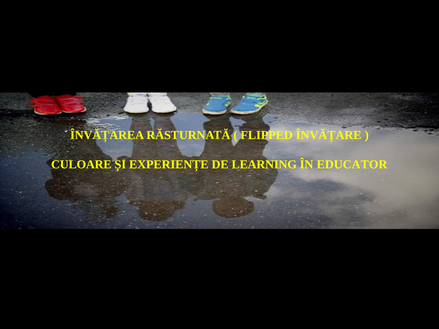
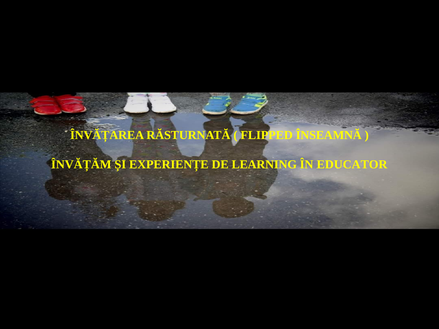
ÎNVĂȚARE: ÎNVĂȚARE -> ÎNSEAMNĂ
CULOARE: CULOARE -> ÎNVĂȚĂM
